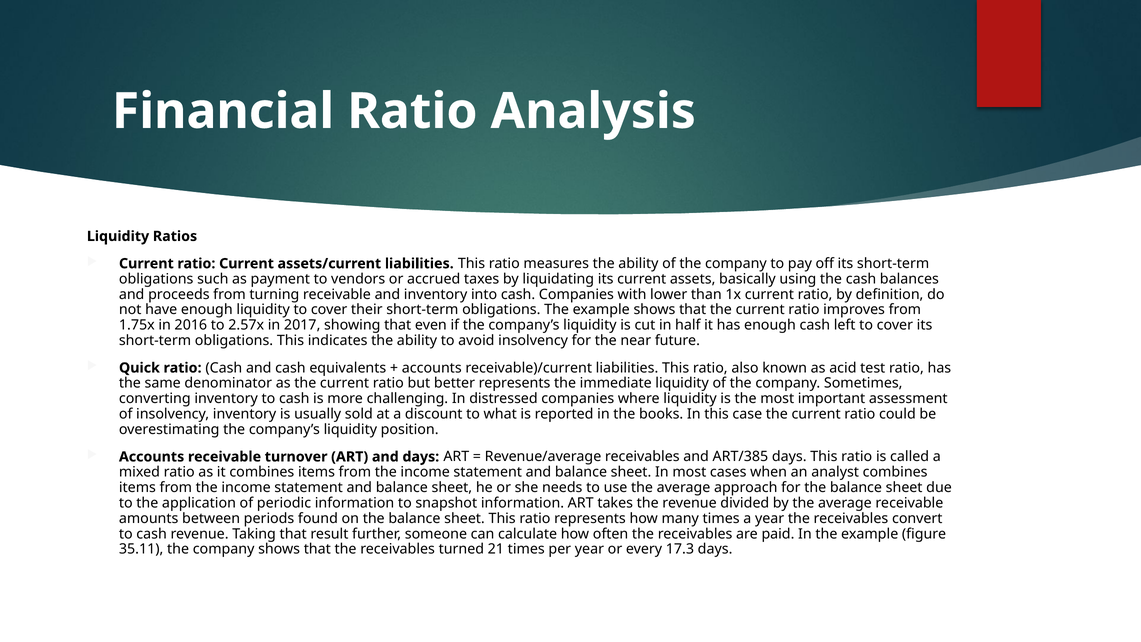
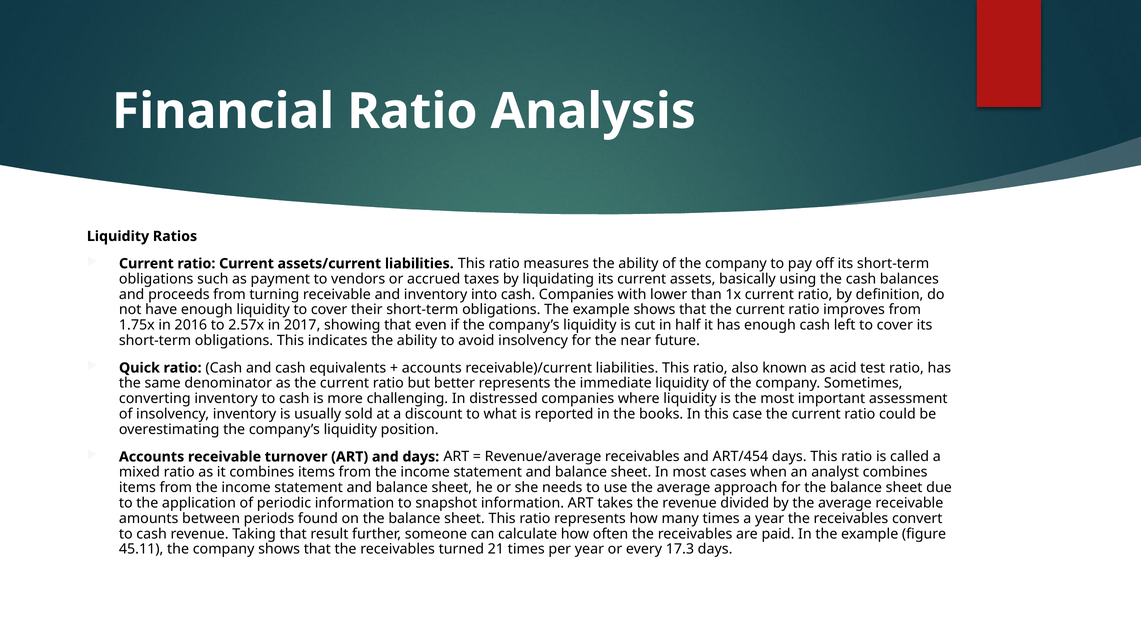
ART/385: ART/385 -> ART/454
35.11: 35.11 -> 45.11
